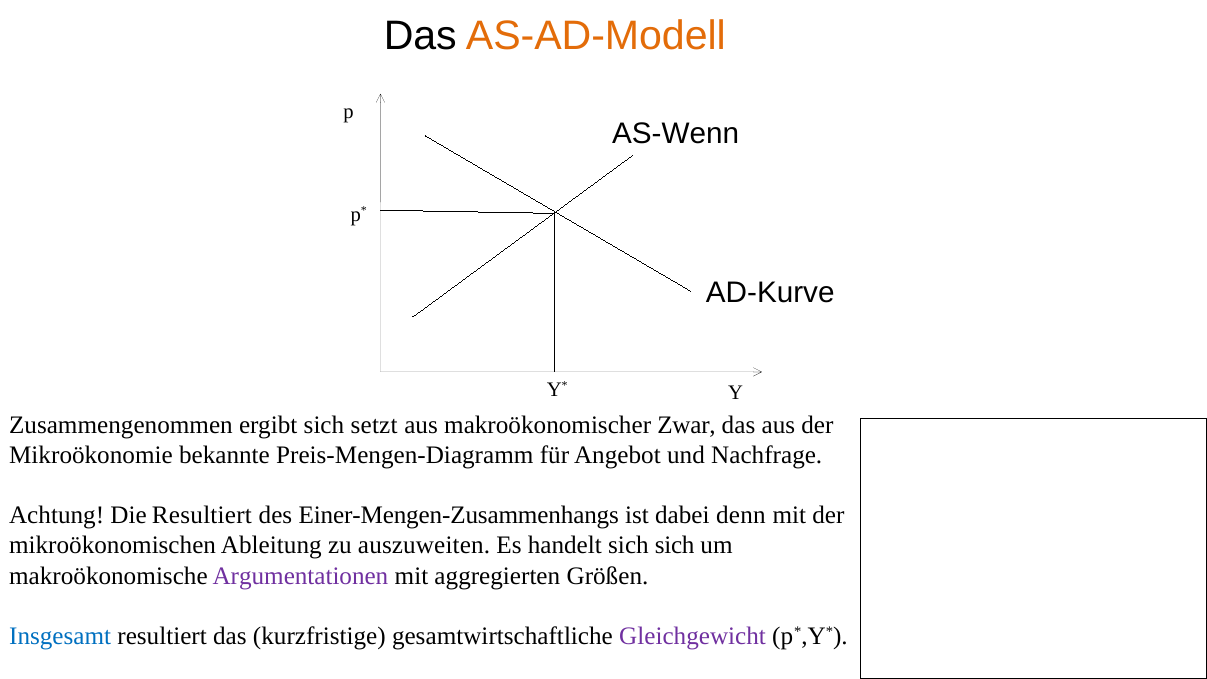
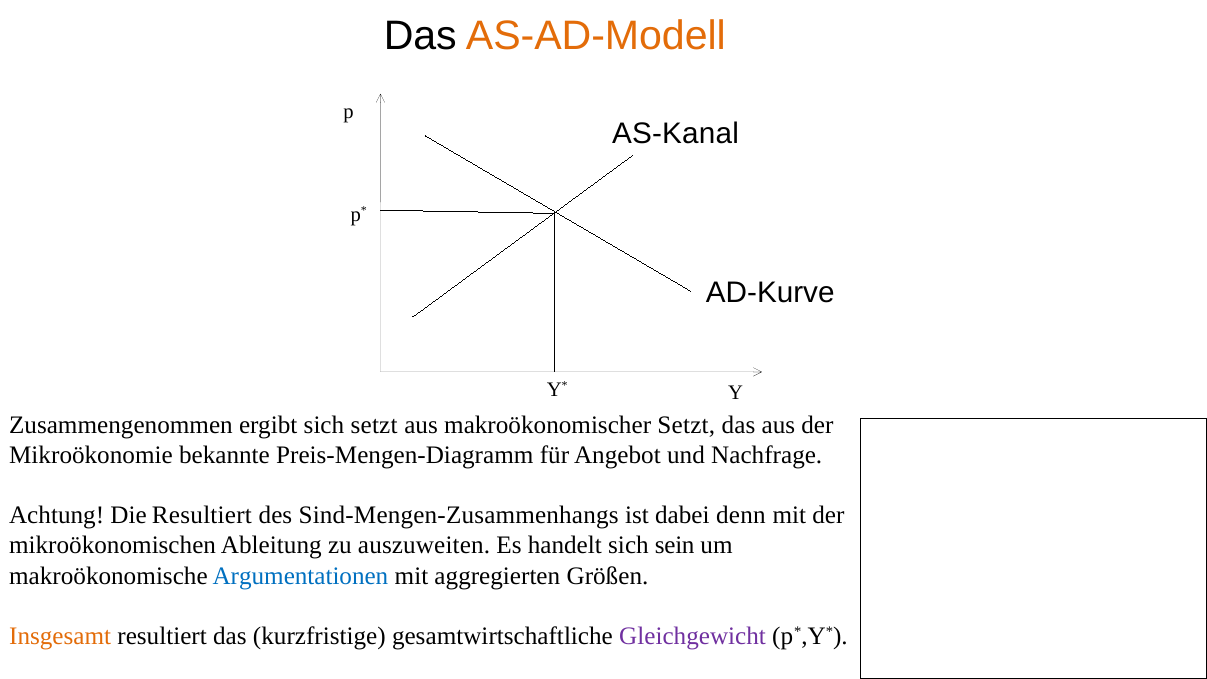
AS-Wenn: AS-Wenn -> AS-Kanal
makroökonomischer Zwar: Zwar -> Setzt
Einer-Mengen-Zusammenhangs: Einer-Mengen-Zusammenhangs -> Sind-Mengen-Zusammenhangs
sich sich: sich -> sein
Argumentationen colour: purple -> blue
Insgesamt colour: blue -> orange
